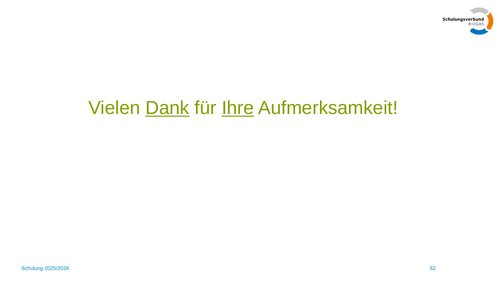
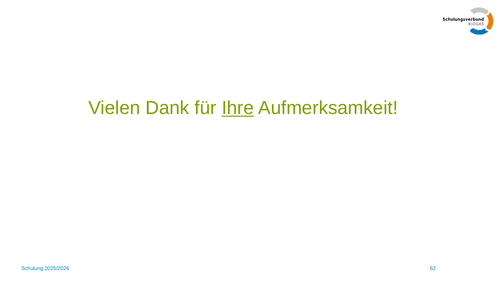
Dank underline: present -> none
